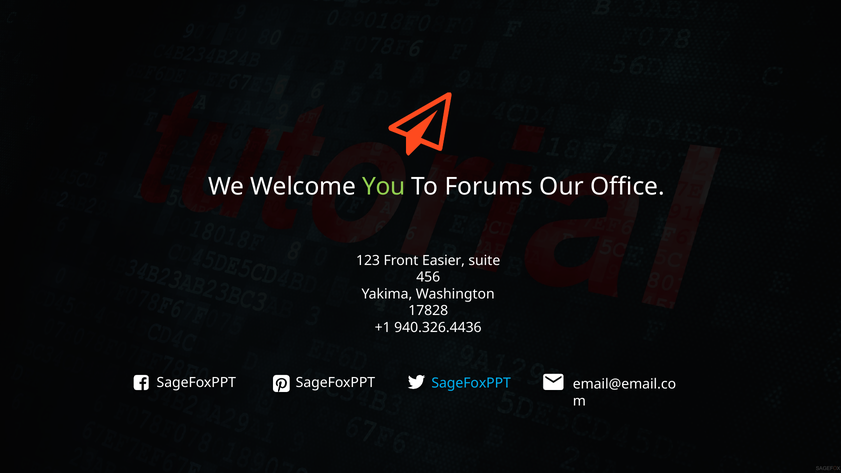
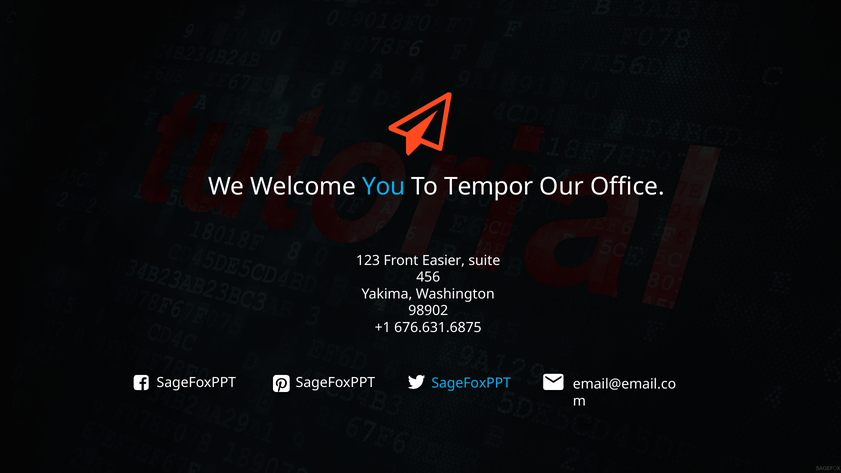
You colour: light green -> light blue
Forums: Forums -> Tempor
17828: 17828 -> 98902
940.326.4436: 940.326.4436 -> 676.631.6875
